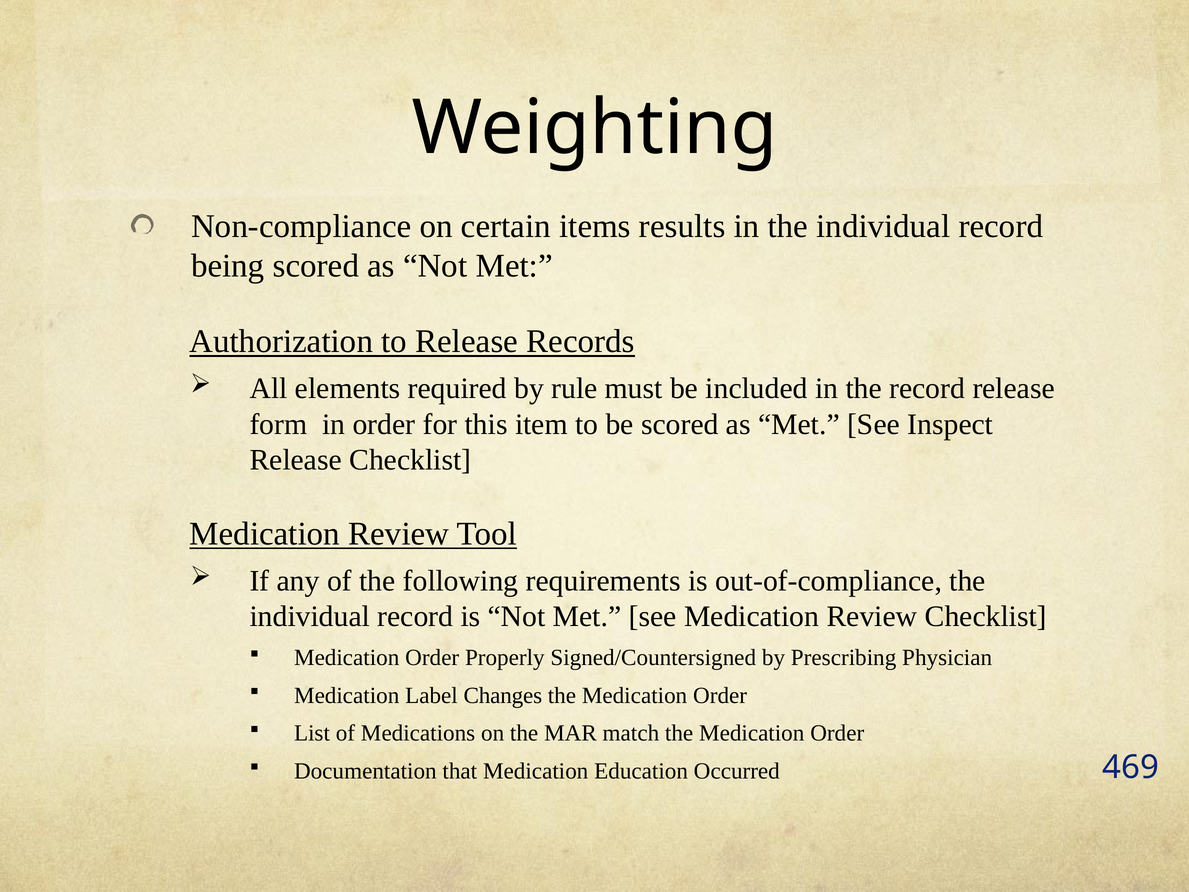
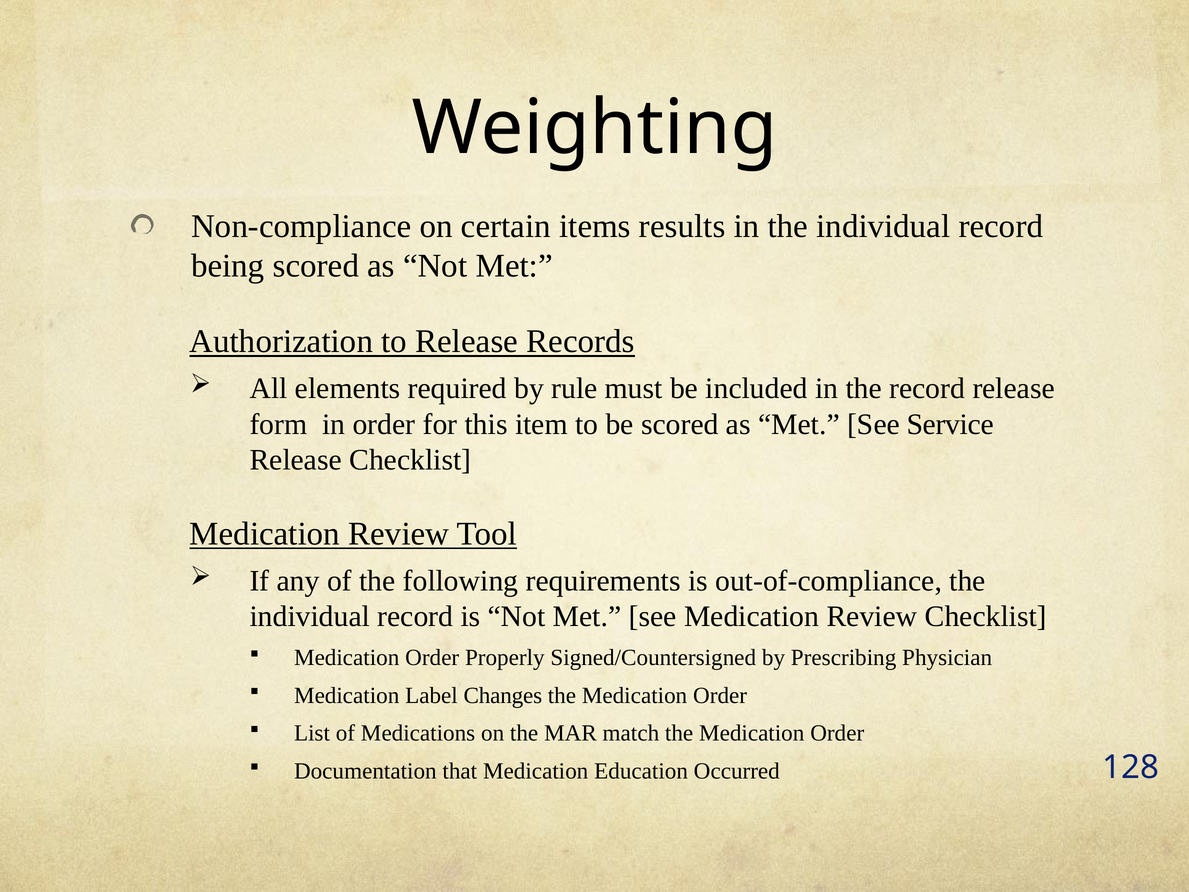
Inspect: Inspect -> Service
469: 469 -> 128
